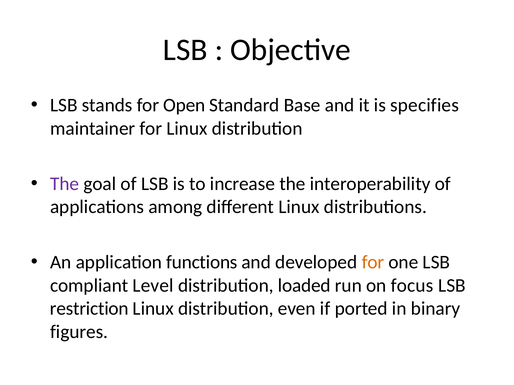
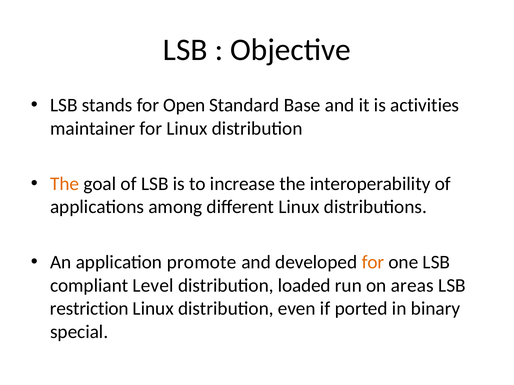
specifies: specifies -> activities
The at (65, 184) colour: purple -> orange
functions: functions -> promote
focus: focus -> areas
figures: figures -> special
